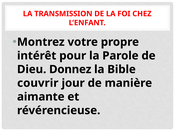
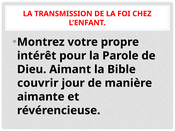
Donnez: Donnez -> Aimant
